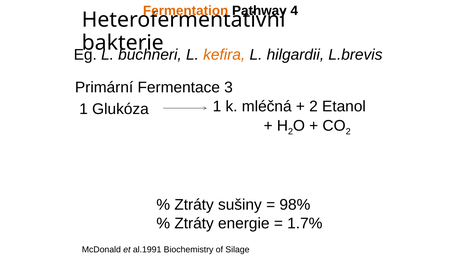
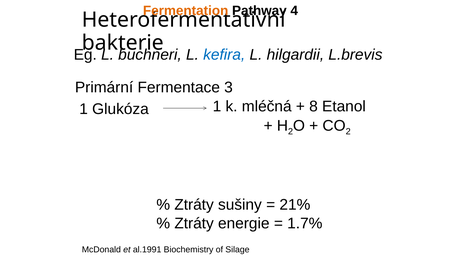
kefira colour: orange -> blue
2 at (314, 107): 2 -> 8
98%: 98% -> 21%
